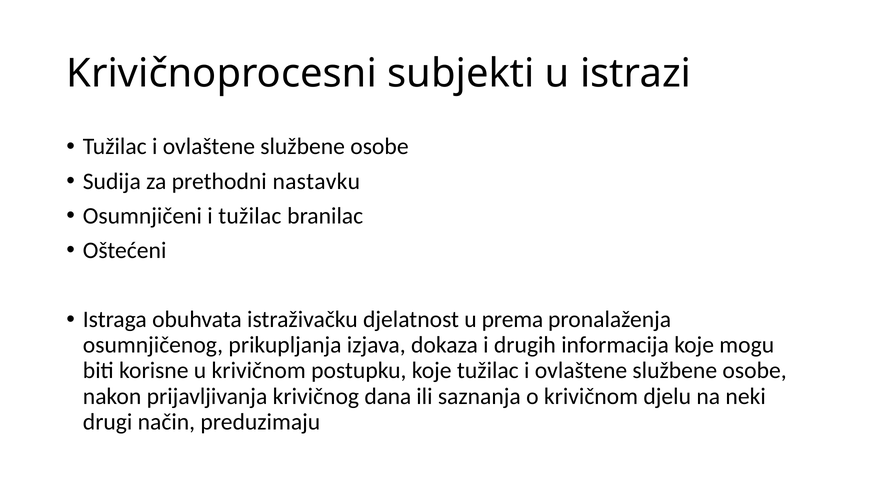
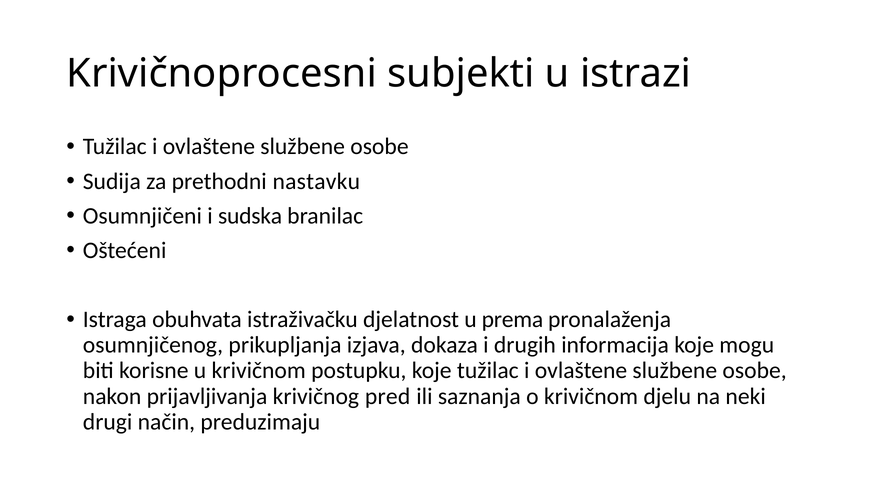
i tužilac: tužilac -> sudska
dana: dana -> pred
